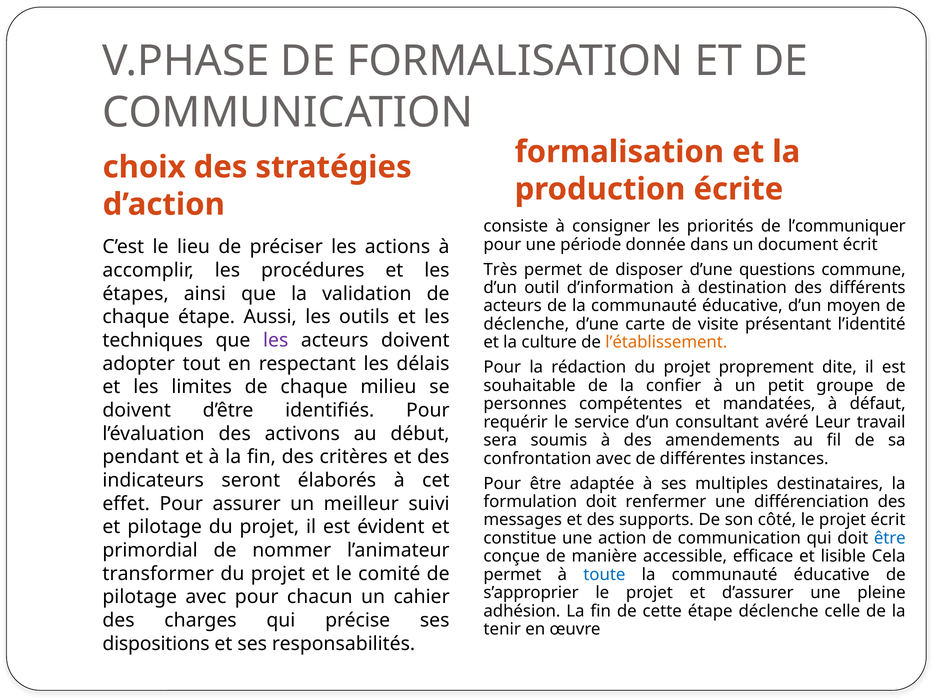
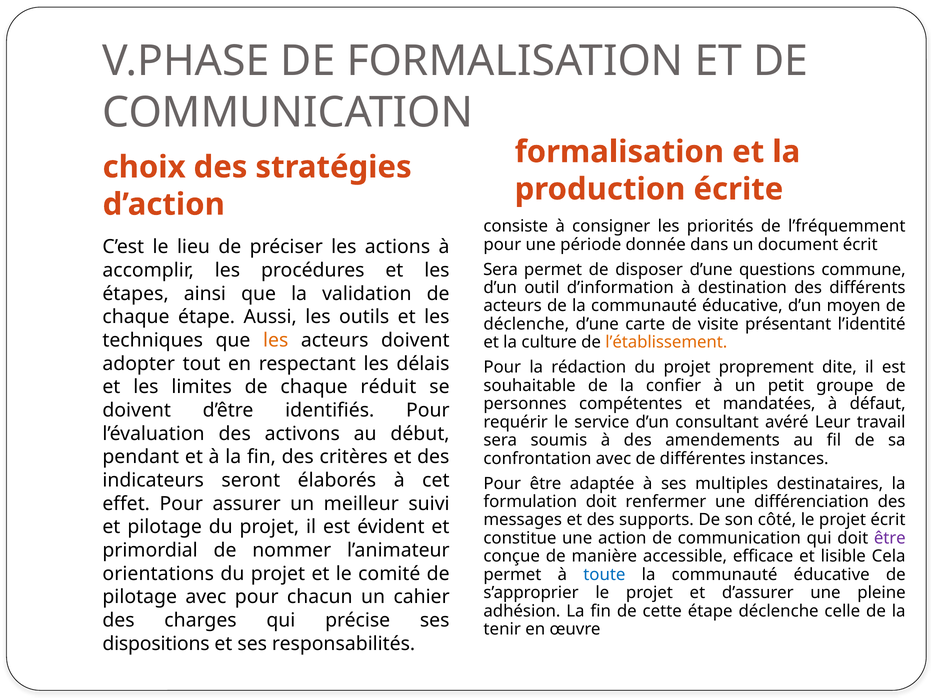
l’communiquer: l’communiquer -> l’fréquemment
Très at (500, 269): Très -> Sera
les at (276, 340) colour: purple -> orange
milieu: milieu -> réduit
être at (890, 538) colour: blue -> purple
transformer: transformer -> orientations
